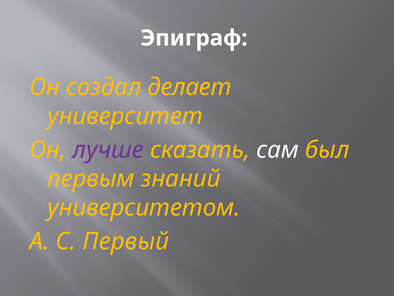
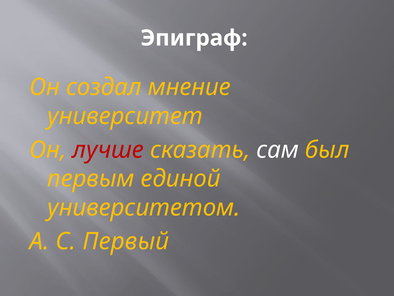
делает: делает -> мнение
лучше colour: purple -> red
знаний: знаний -> единой
